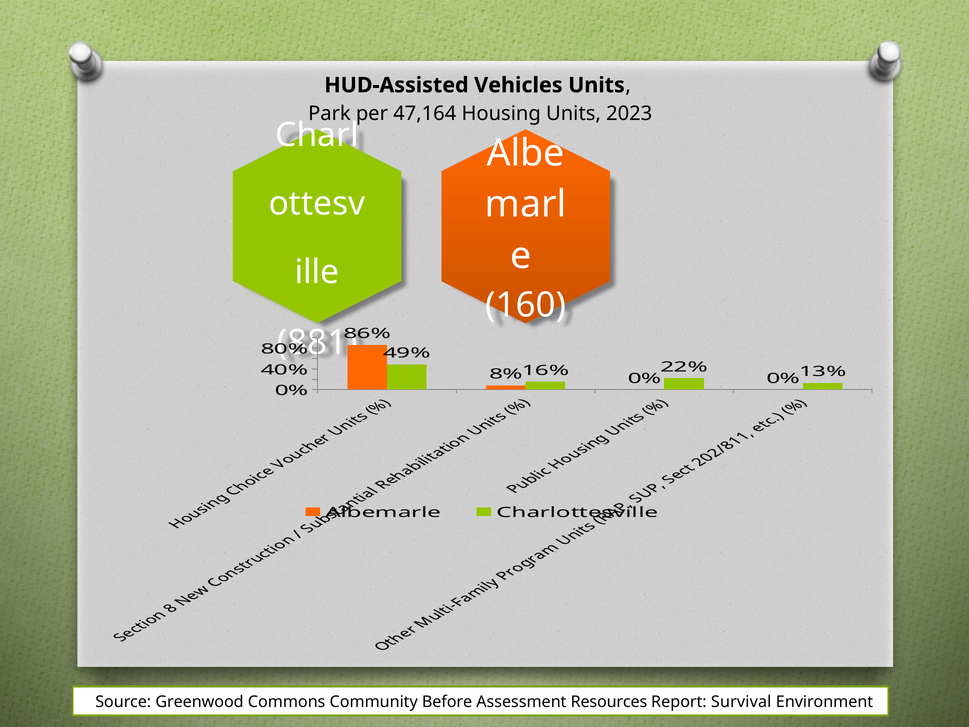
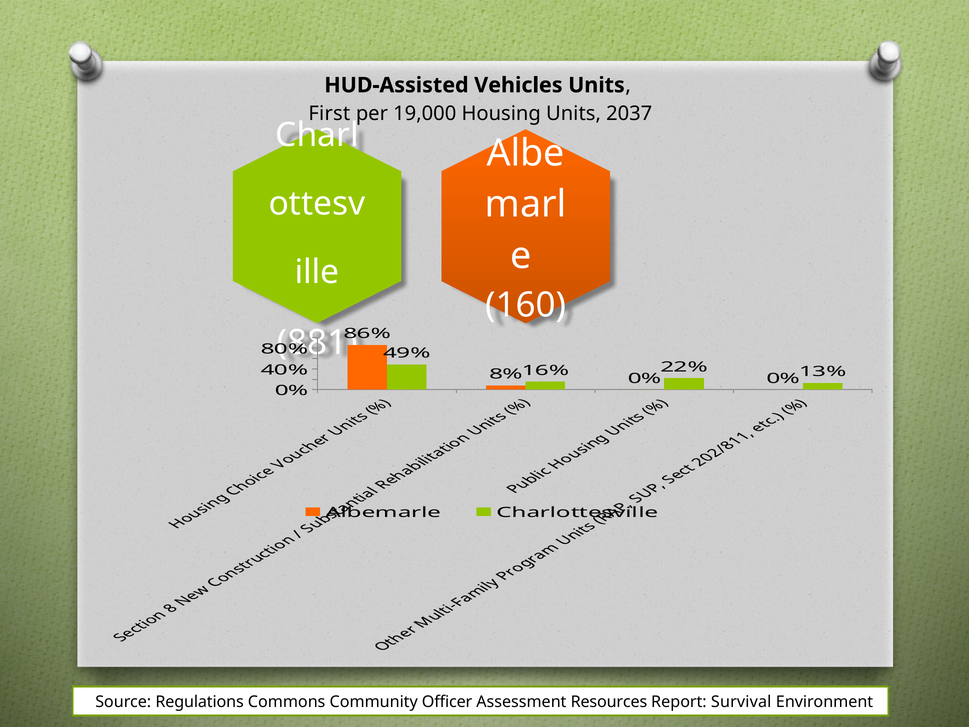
Park: Park -> First
47,164: 47,164 -> 19,000
2023: 2023 -> 2037
Greenwood: Greenwood -> Regulations
Before: Before -> Officer
